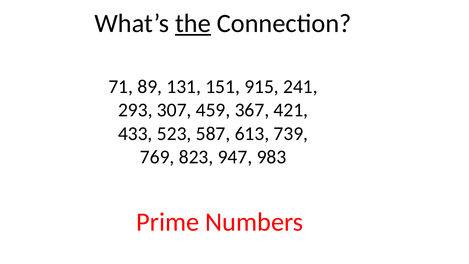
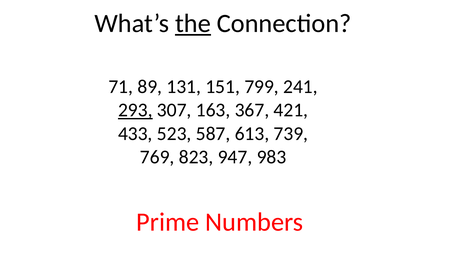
915: 915 -> 799
293 underline: none -> present
459: 459 -> 163
